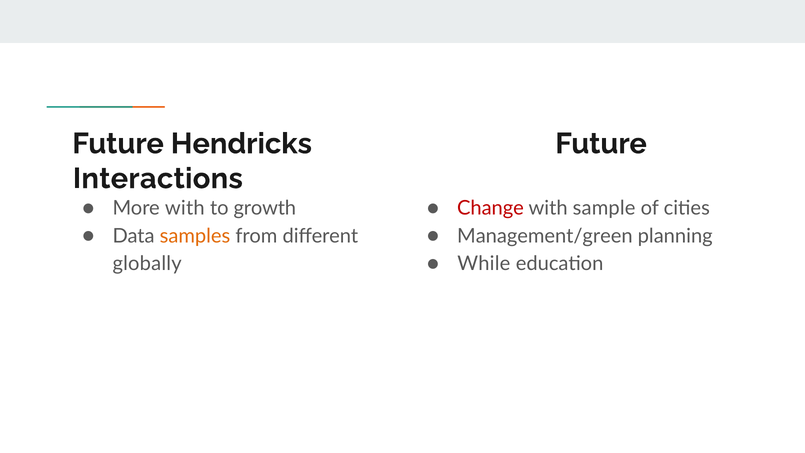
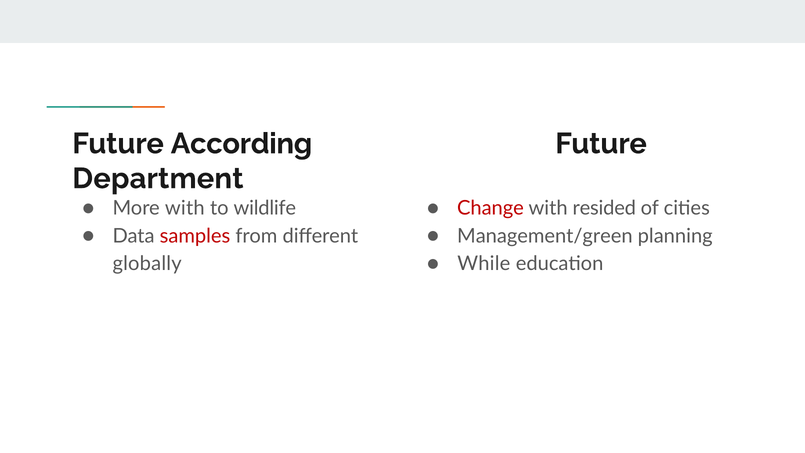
Hendricks: Hendricks -> According
Interactions: Interactions -> Department
growth: growth -> wildlife
sample: sample -> resided
samples colour: orange -> red
